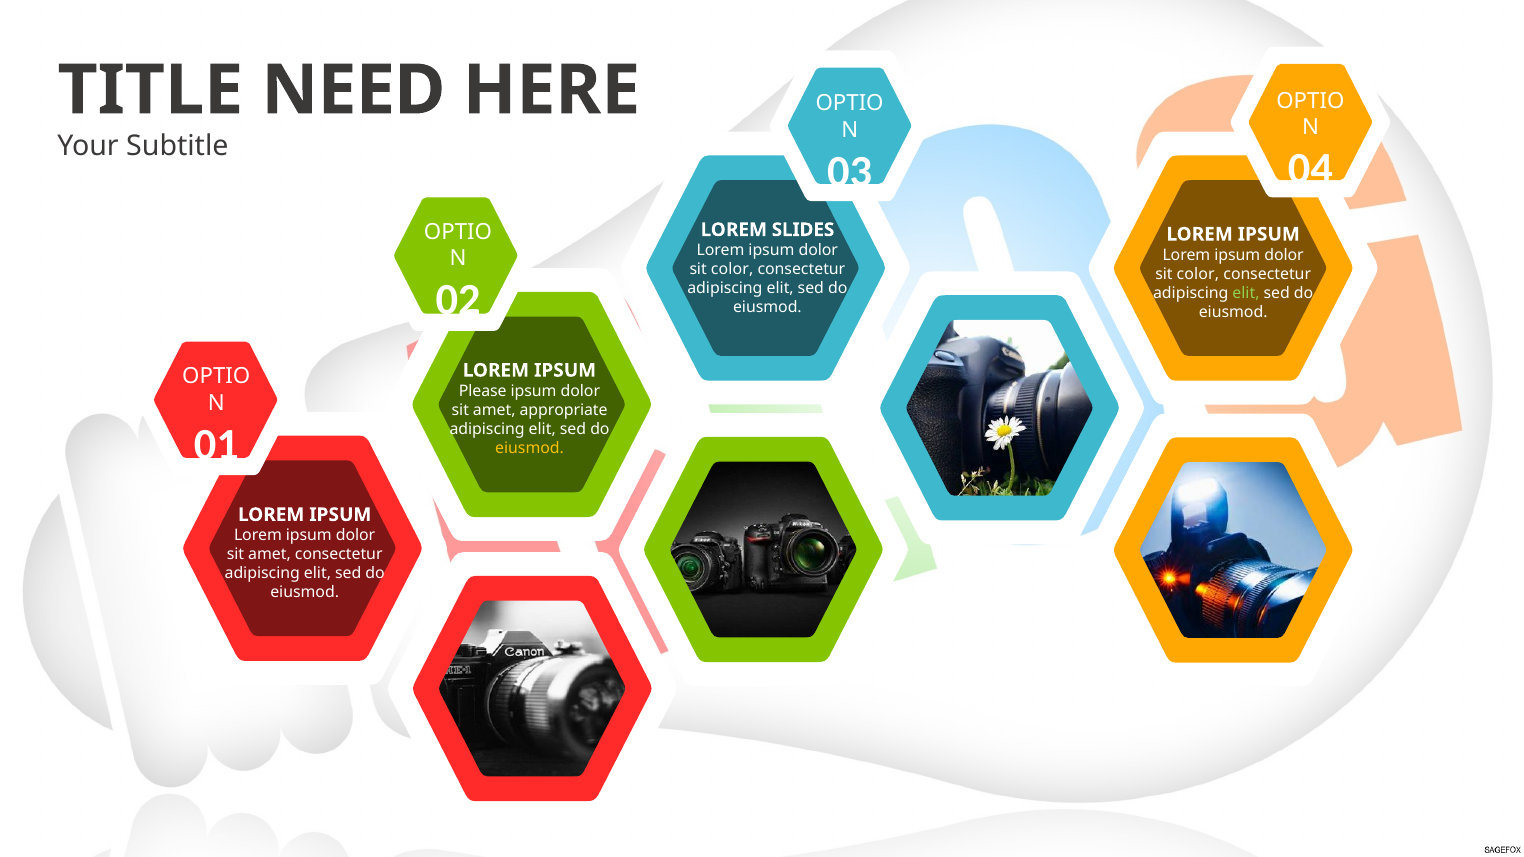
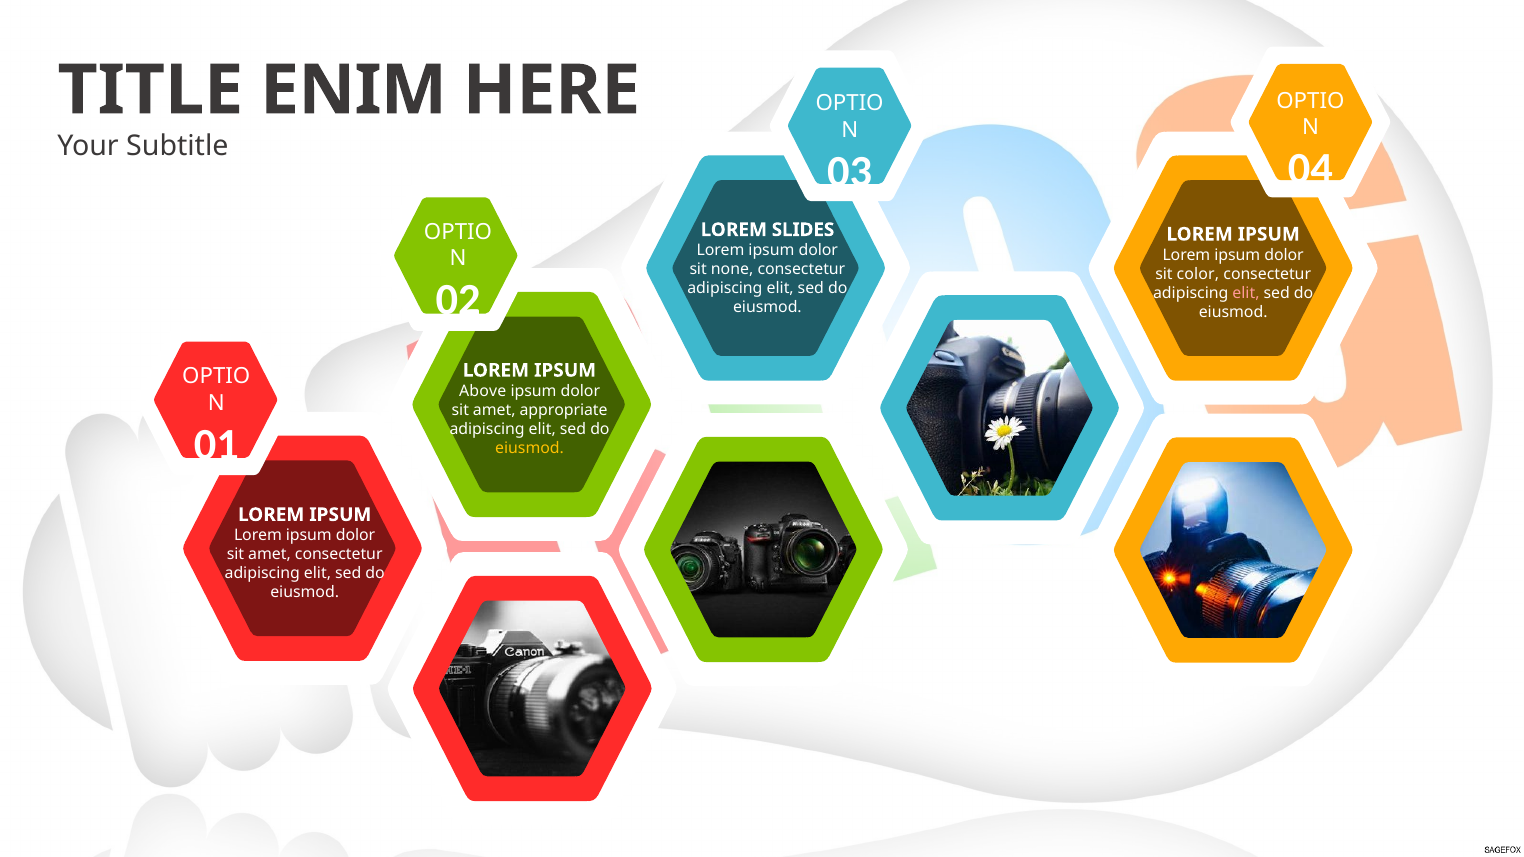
NEED: NEED -> ENIM
color at (732, 270): color -> none
elit at (1246, 293) colour: light green -> pink
Please: Please -> Above
